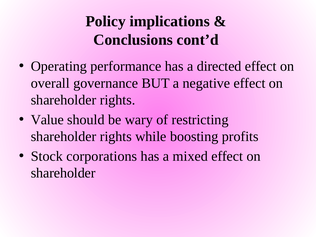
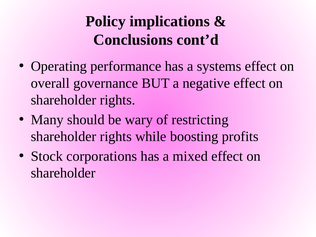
directed: directed -> systems
Value: Value -> Many
